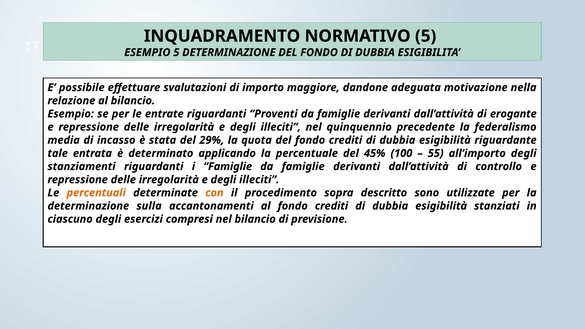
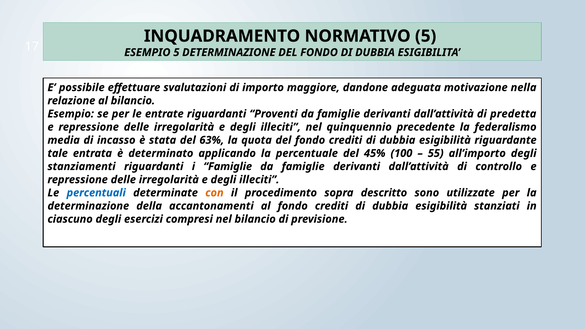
erogante: erogante -> predetta
29%: 29% -> 63%
percentuali colour: orange -> blue
sulla: sulla -> della
